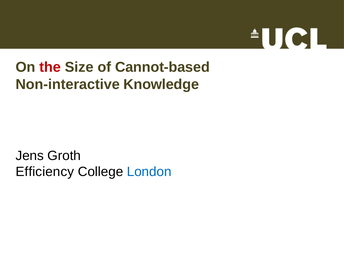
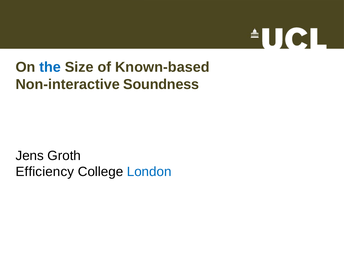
the colour: red -> blue
Cannot-based: Cannot-based -> Known-based
Knowledge: Knowledge -> Soundness
